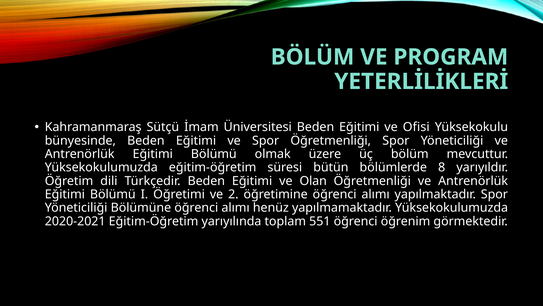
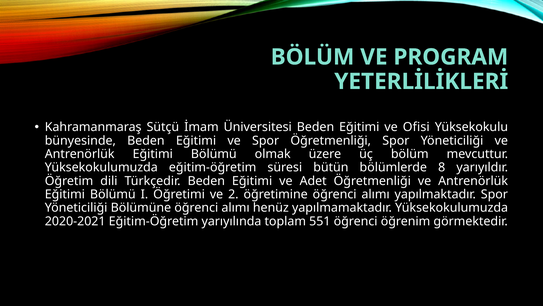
Olan: Olan -> Adet
